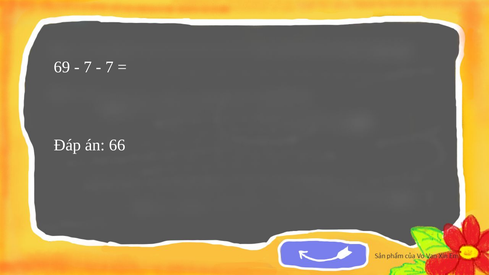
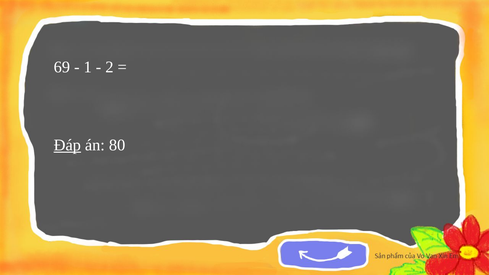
7 at (88, 67): 7 -> 1
7 at (109, 67): 7 -> 2
Đáp underline: none -> present
66: 66 -> 80
